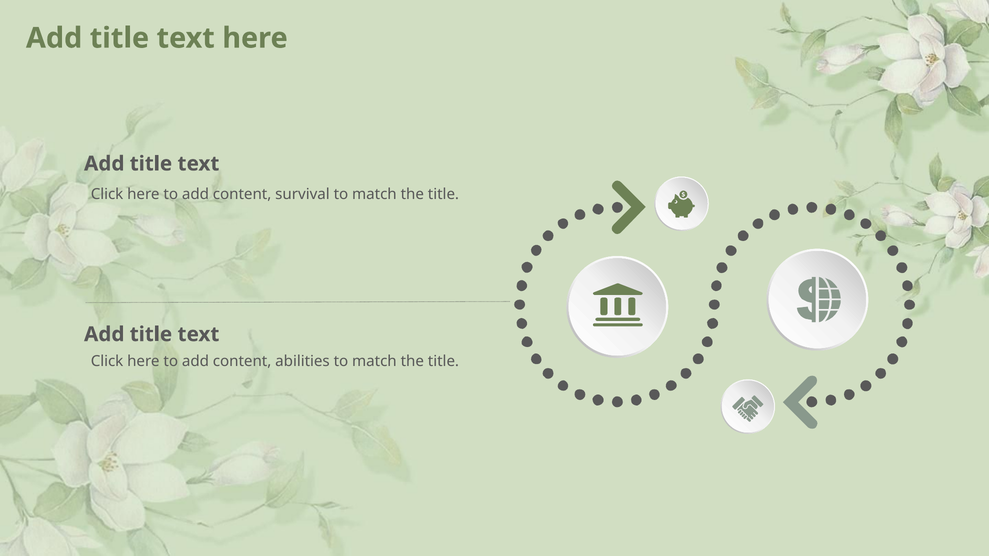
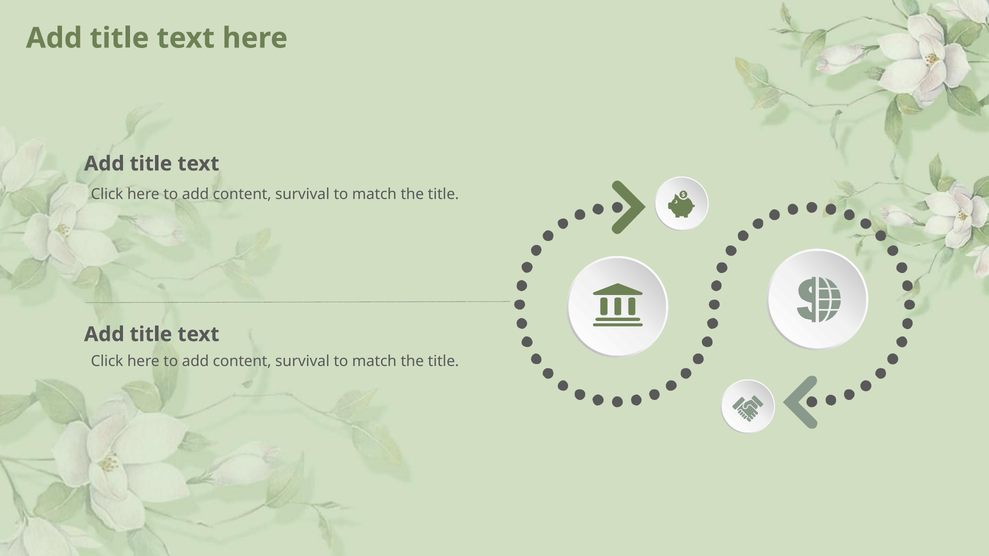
abilities at (302, 362): abilities -> survival
